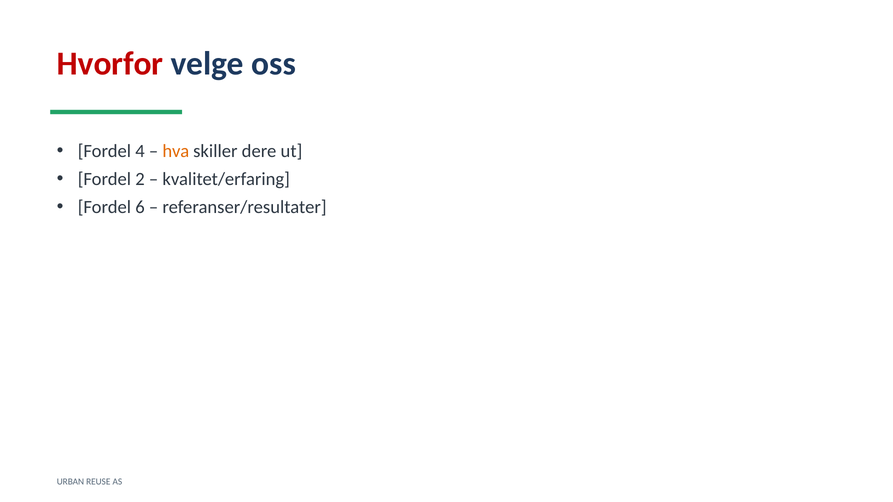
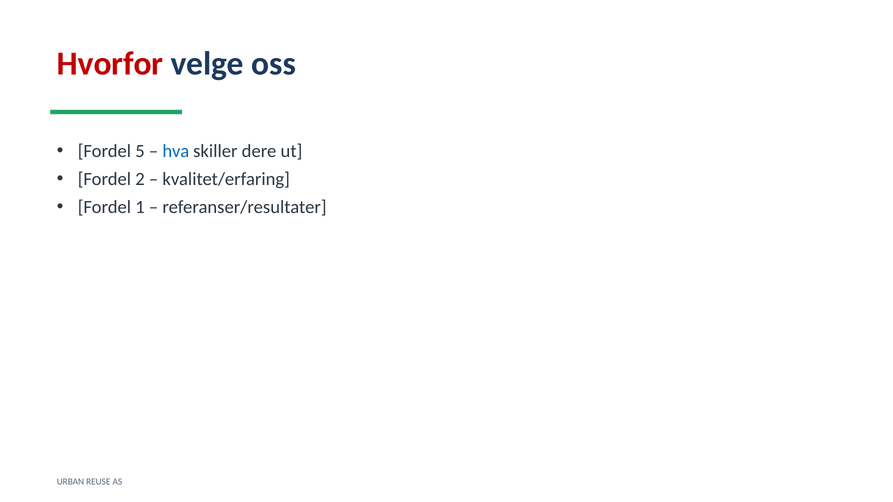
4: 4 -> 5
hva colour: orange -> blue
6: 6 -> 1
